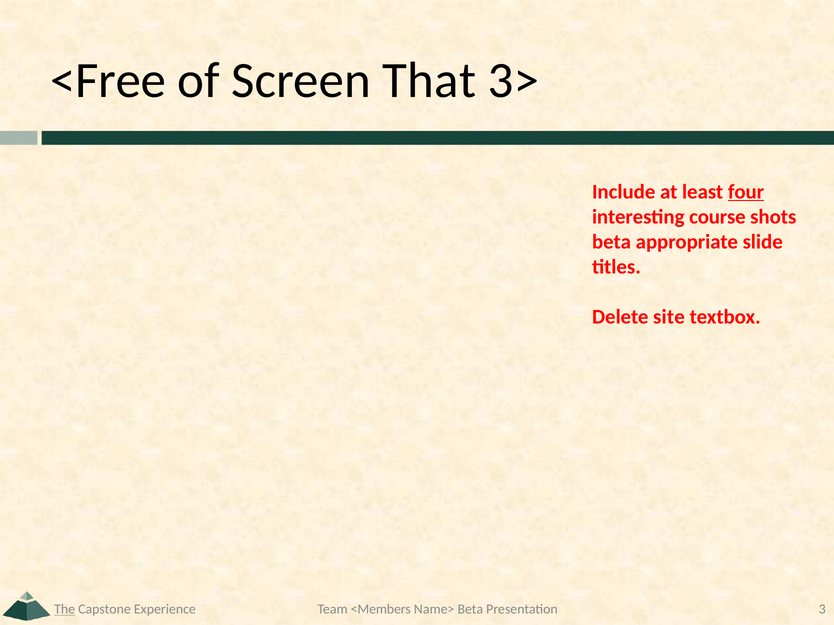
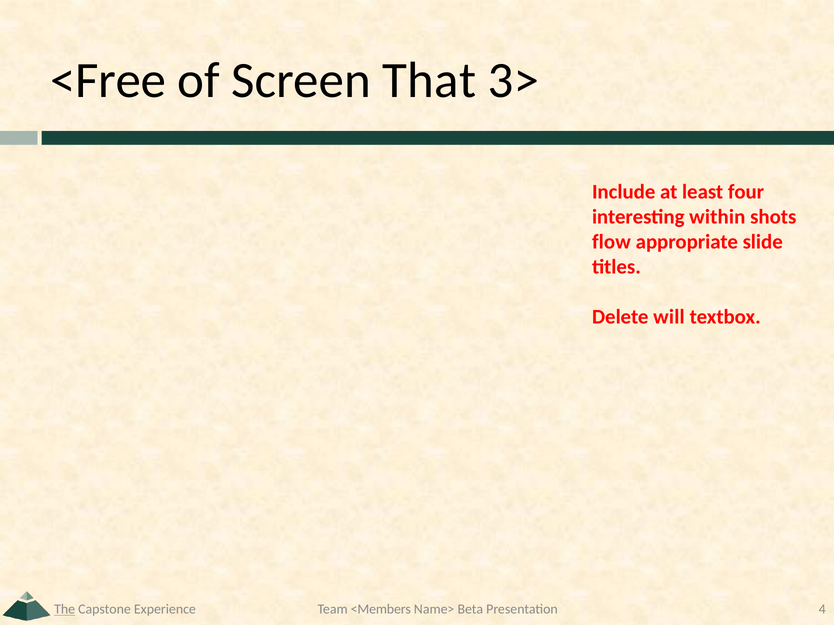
four underline: present -> none
course: course -> within
beta at (612, 242): beta -> flow
site: site -> will
3: 3 -> 4
